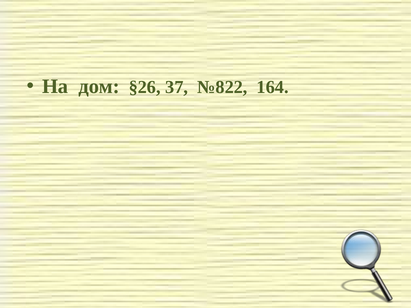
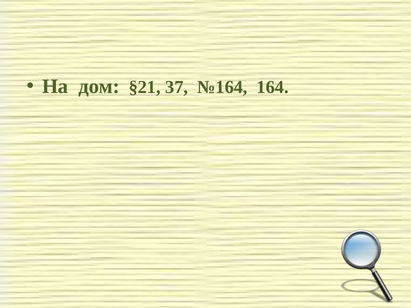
§26: §26 -> §21
№822: №822 -> №164
